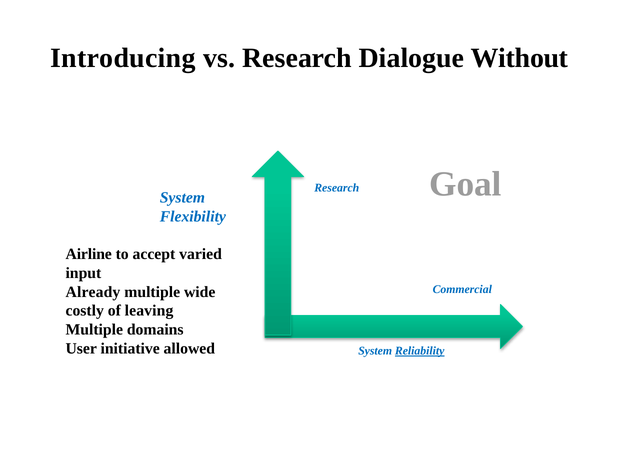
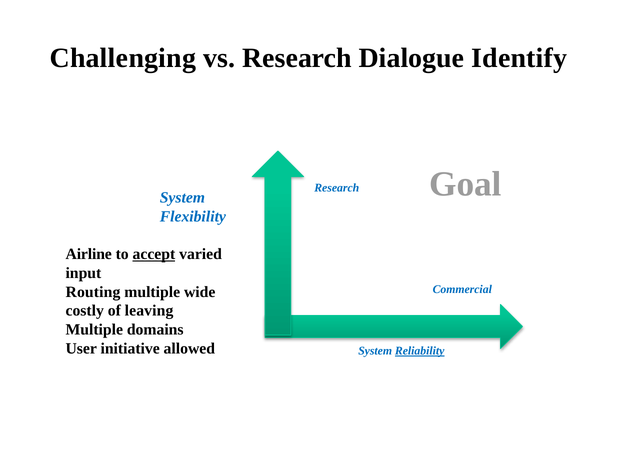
Introducing: Introducing -> Challenging
Without: Without -> Identify
accept underline: none -> present
Already: Already -> Routing
